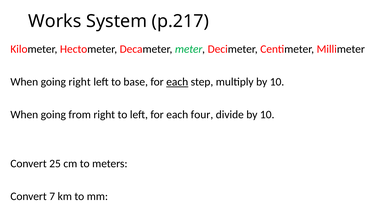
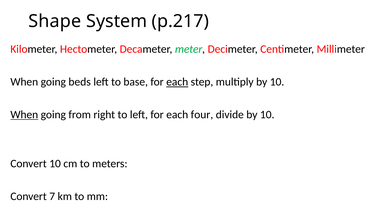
Works: Works -> Shape
going right: right -> beds
When at (24, 115) underline: none -> present
Convert 25: 25 -> 10
